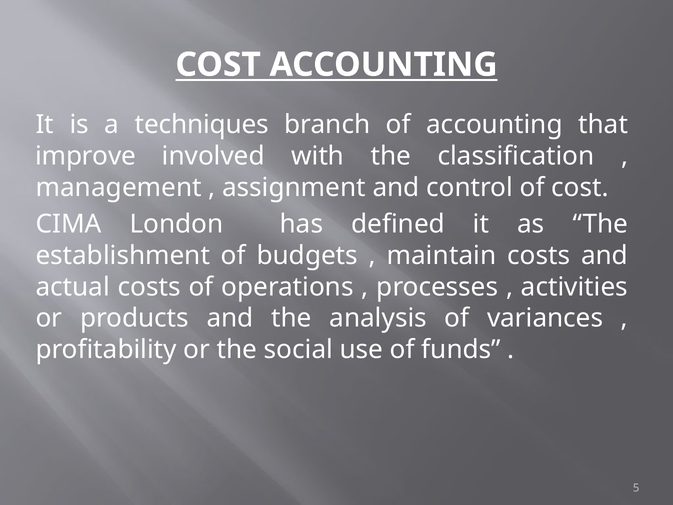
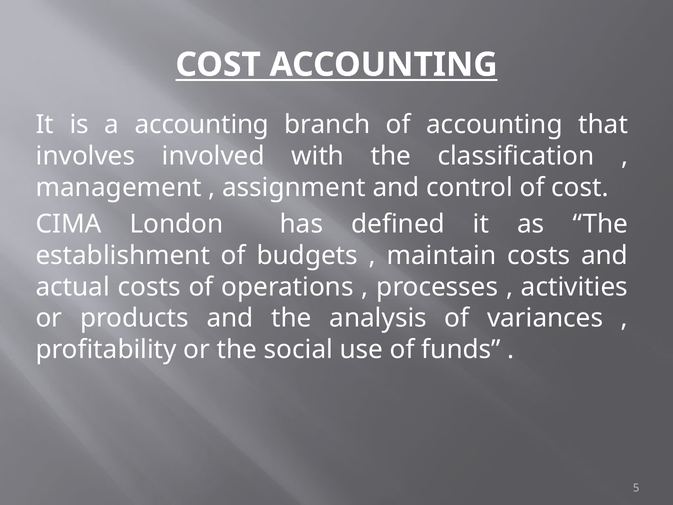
a techniques: techniques -> accounting
improve: improve -> involves
